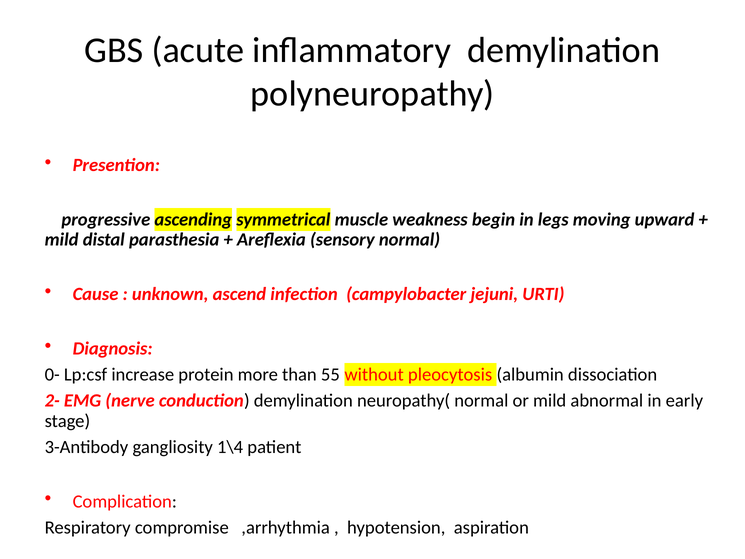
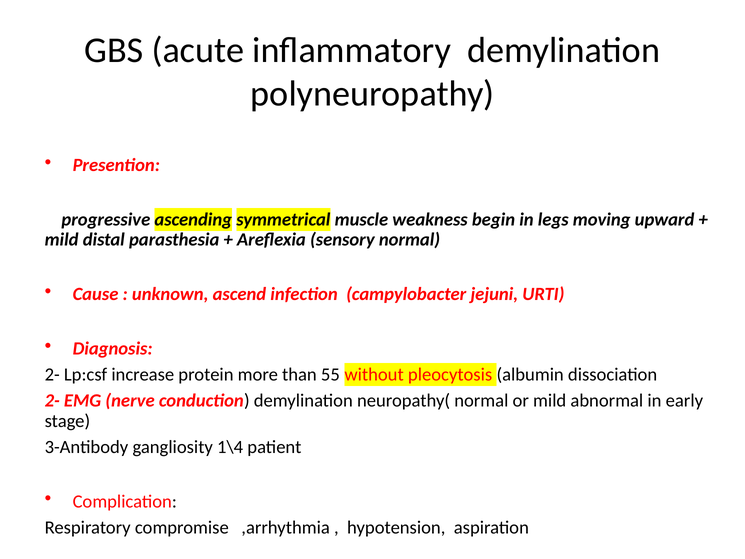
0- at (52, 375): 0- -> 2-
